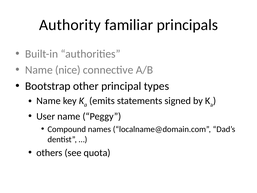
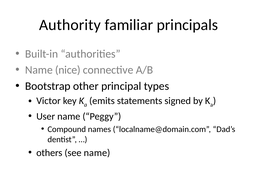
Name at (48, 101): Name -> Victor
see quota: quota -> name
